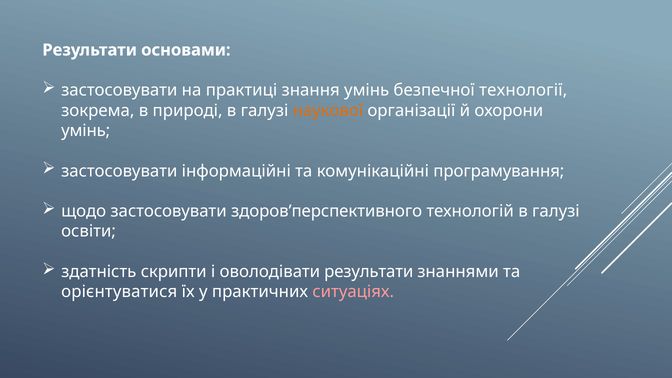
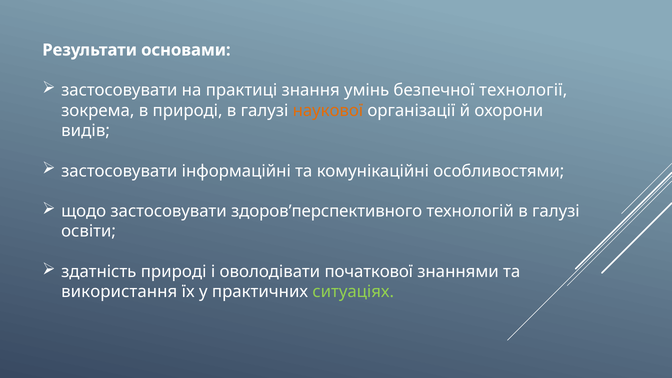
умінь at (86, 131): умінь -> видів
програмування: програмування -> особливостями
здатність скрипти: скрипти -> природі
оволодівати результати: результати -> початкової
орієнтуватися: орієнтуватися -> використання
ситуаціях colour: pink -> light green
